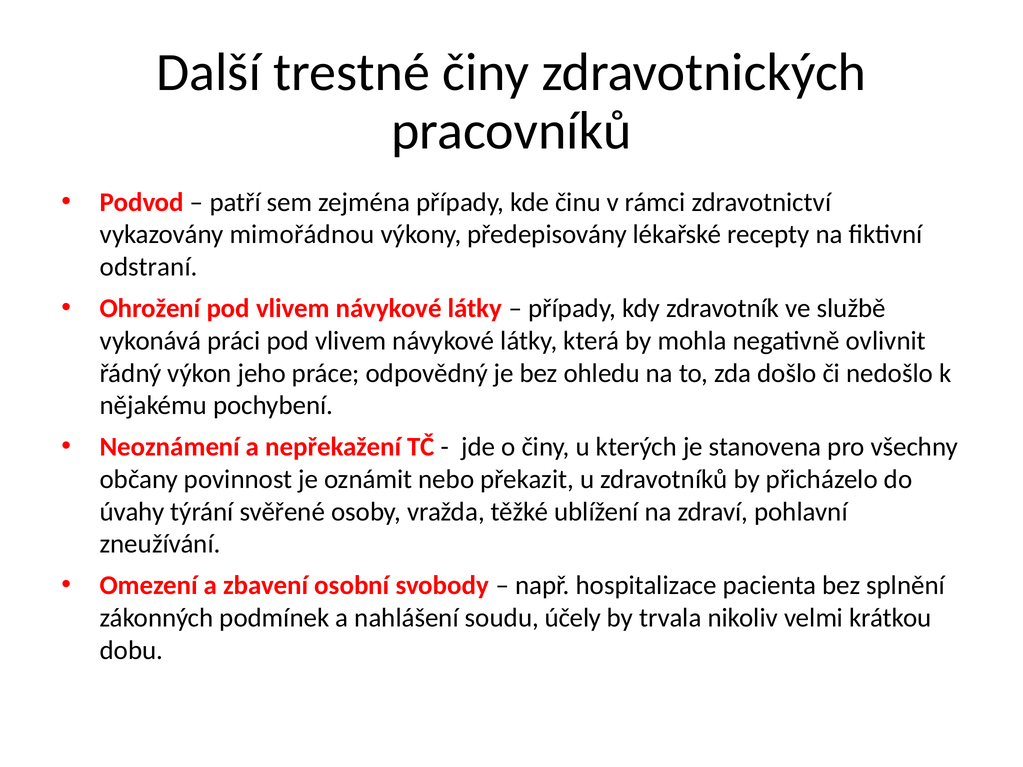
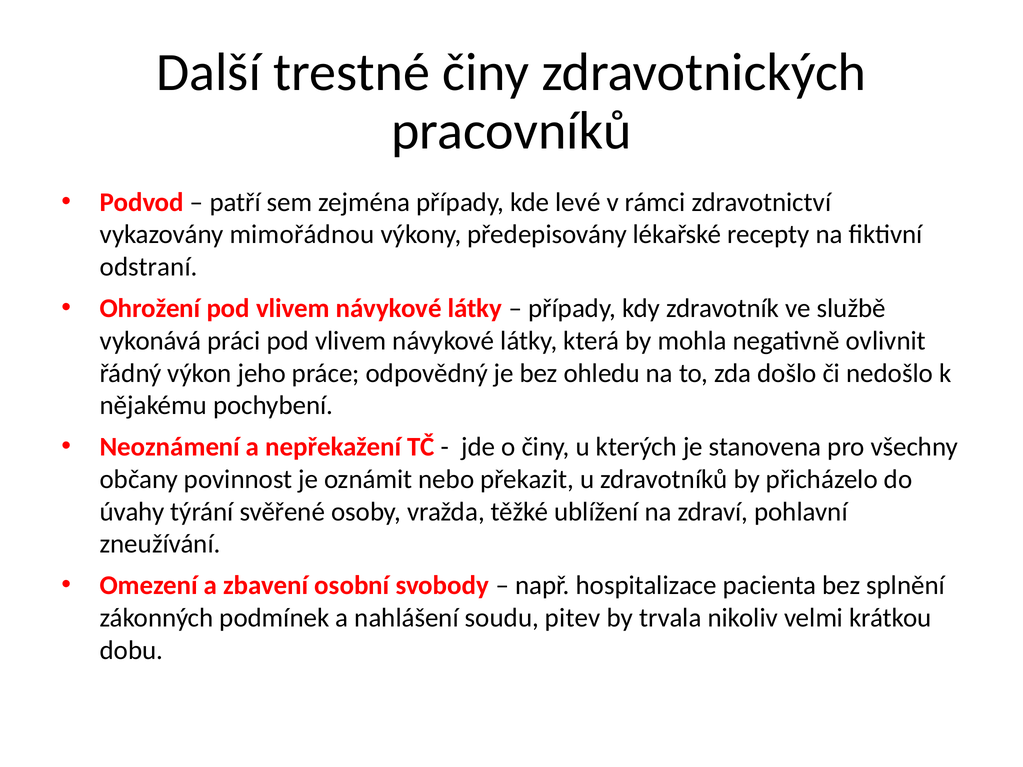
činu: činu -> levé
účely: účely -> pitev
